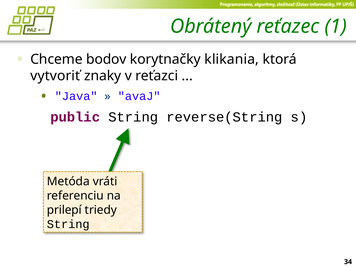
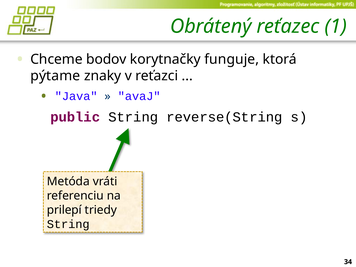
klikania: klikania -> funguje
vytvoriť: vytvoriť -> pýtame
